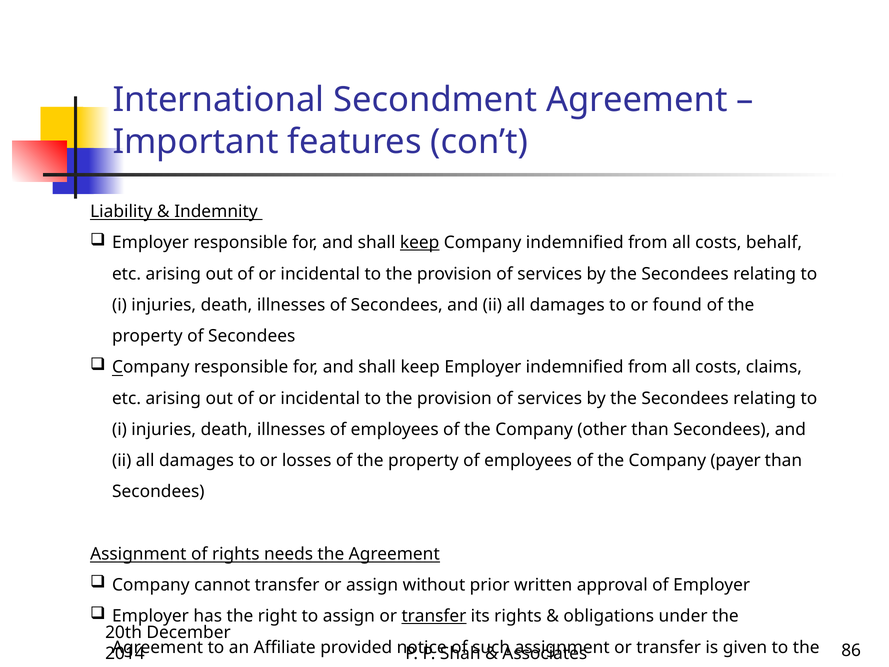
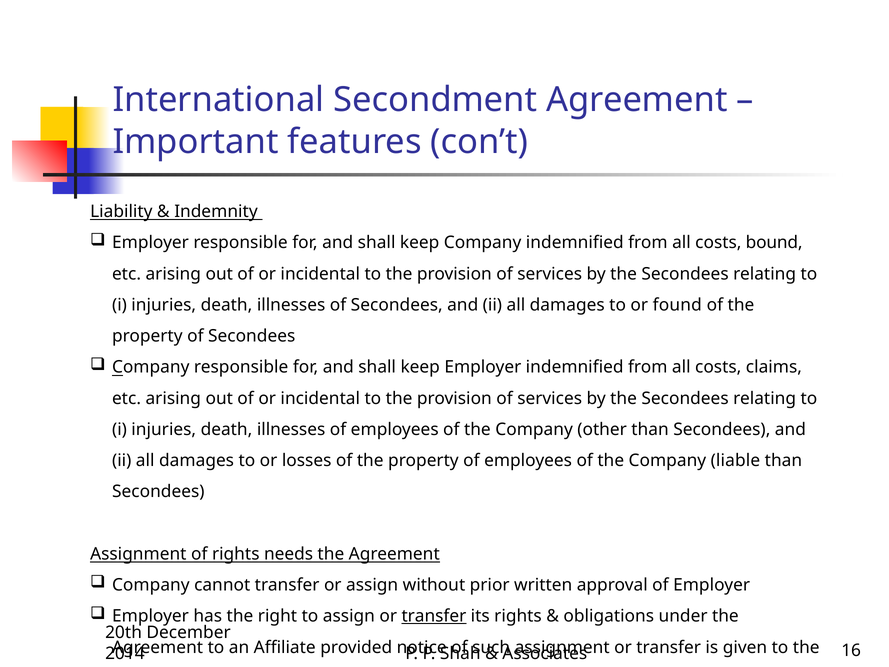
keep at (420, 243) underline: present -> none
behalf: behalf -> bound
payer: payer -> liable
86: 86 -> 16
